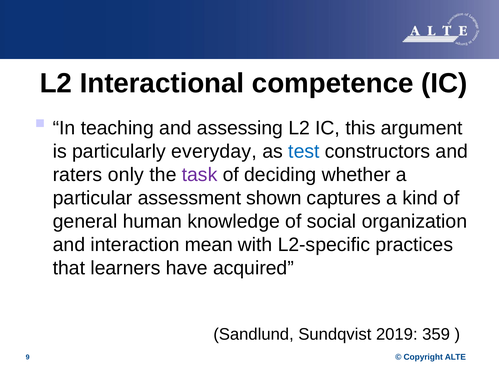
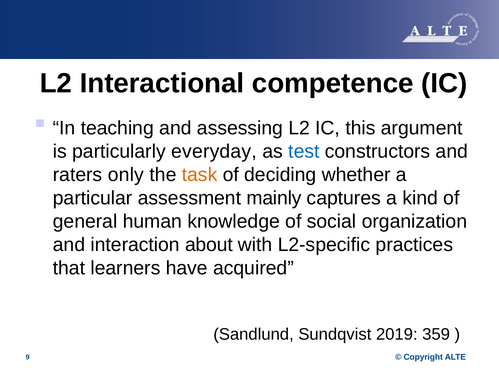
task colour: purple -> orange
shown: shown -> mainly
mean: mean -> about
